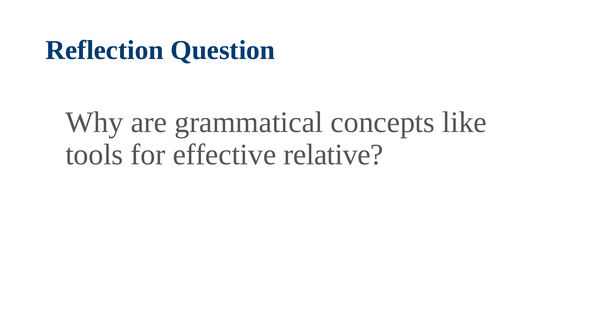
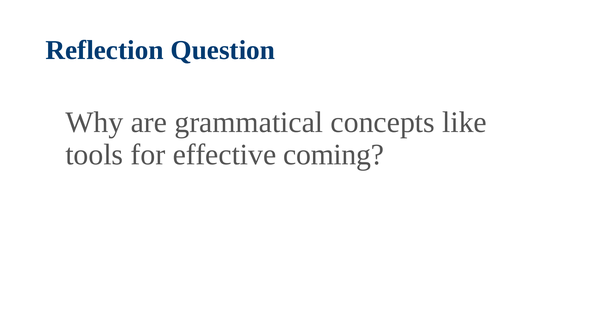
relative: relative -> coming
